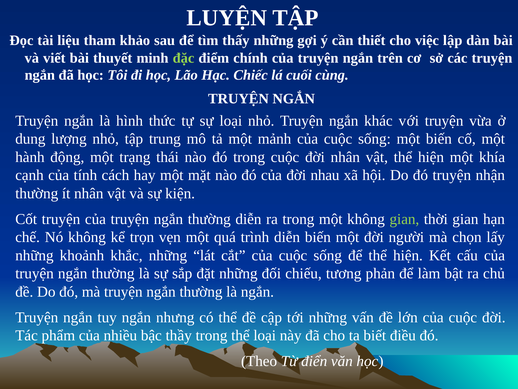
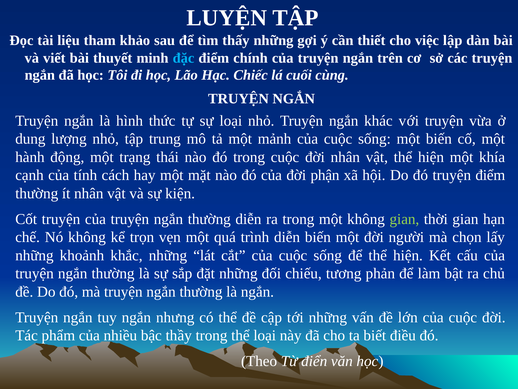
đặc colour: light green -> light blue
nhau: nhau -> phận
nhận: nhận -> điểm
